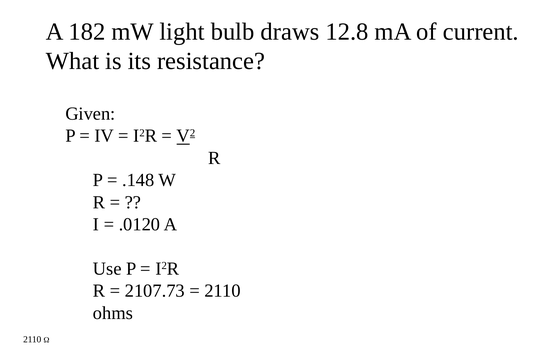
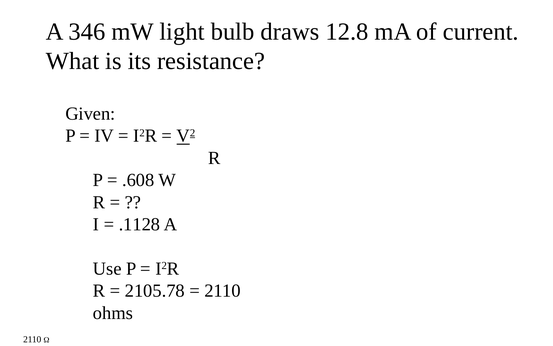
182: 182 -> 346
.148: .148 -> .608
.0120: .0120 -> .1128
2107.73: 2107.73 -> 2105.78
